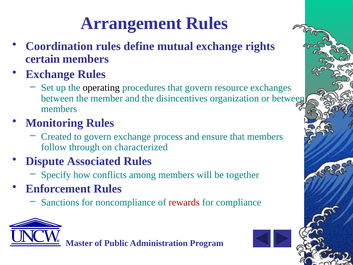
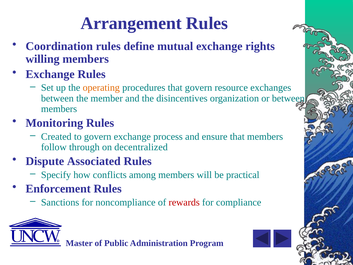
certain: certain -> willing
operating colour: black -> orange
characterized: characterized -> decentralized
together: together -> practical
